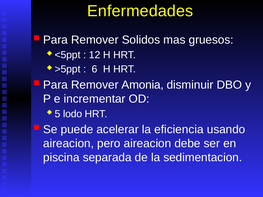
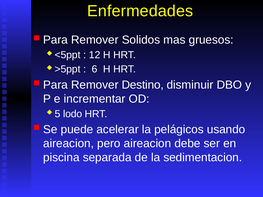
Amonia: Amonia -> Destino
eficiencia: eficiencia -> pelágicos
